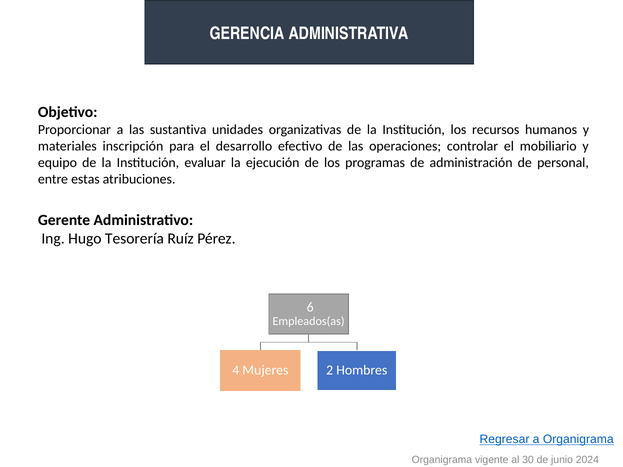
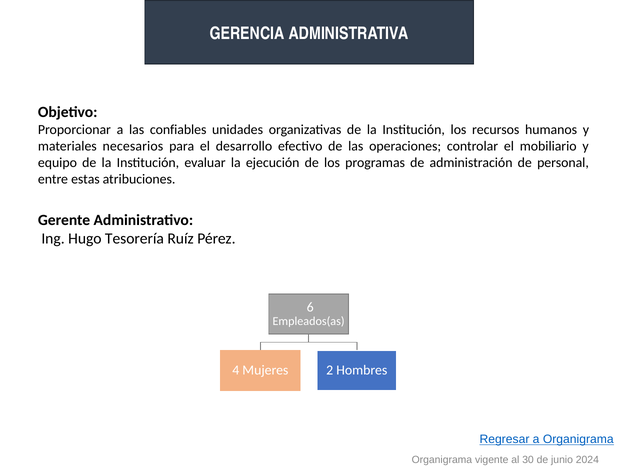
sustantiva: sustantiva -> confiables
inscripción: inscripción -> necesarios
